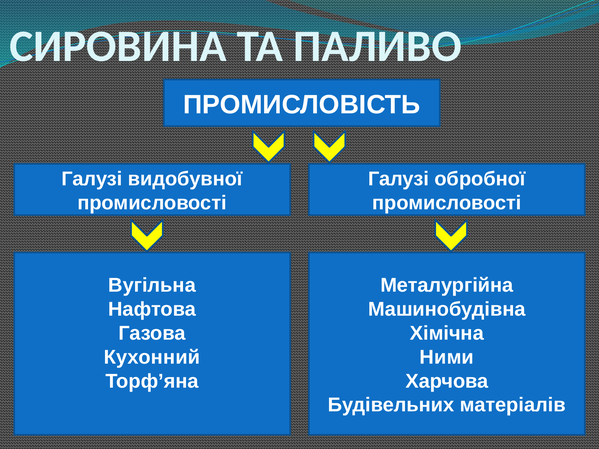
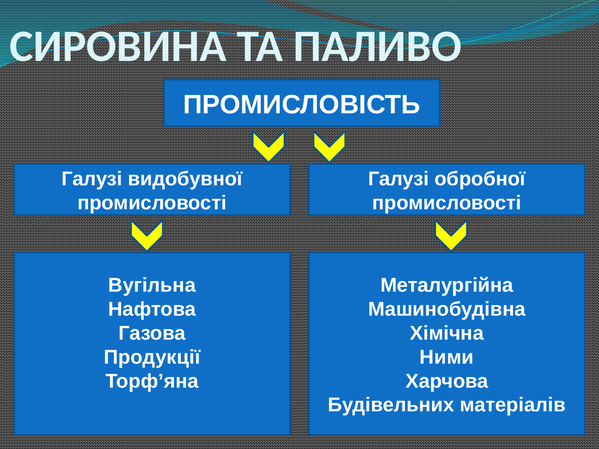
Кухонний: Кухонний -> Продукції
